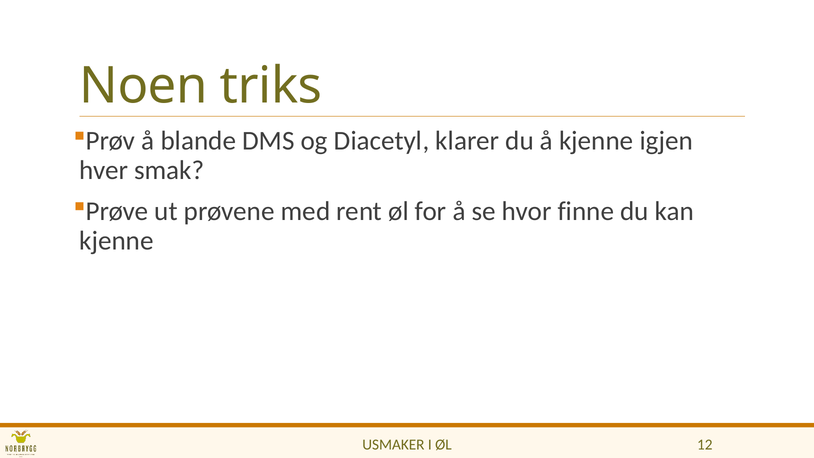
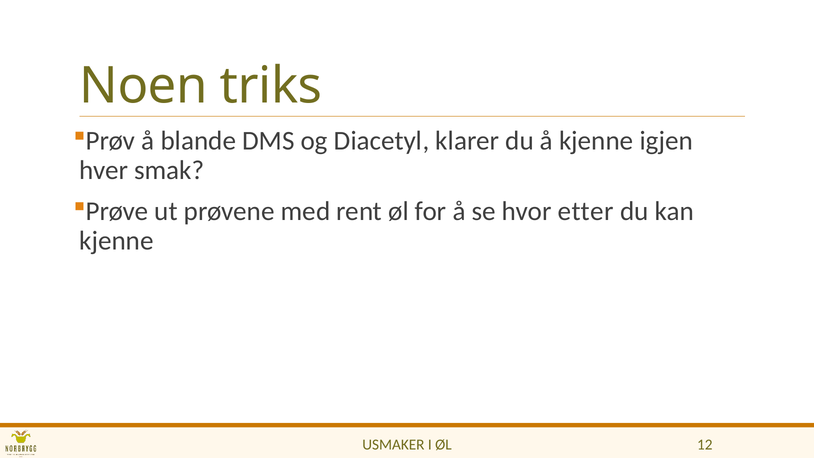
finne: finne -> etter
